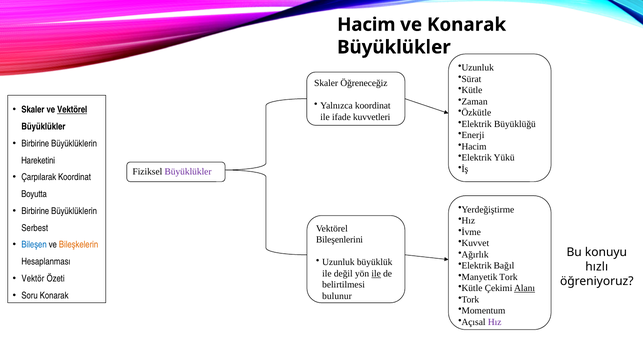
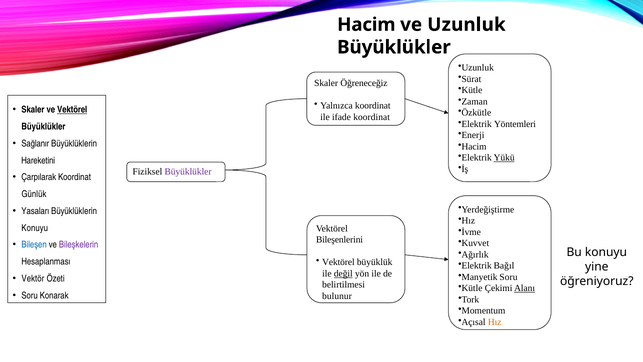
ve Konarak: Konarak -> Uzunluk
ifade kuvvetleri: kuvvetleri -> koordinat
Büyüklüğü: Büyüklüğü -> Yöntemleri
Birbirine at (35, 143): Birbirine -> Sağlanır
Yükü underline: none -> present
Boyutta: Boyutta -> Günlük
Birbirine at (35, 211): Birbirine -> Yasaları
Serbest at (35, 228): Serbest -> Konuyu
Bileşkelerin colour: orange -> purple
Uzunluk at (338, 262): Uzunluk -> Vektörel
hızlı: hızlı -> yine
değil underline: none -> present
ile at (376, 273) underline: present -> none
Manyetik Tork: Tork -> Soru
Hız at (495, 322) colour: purple -> orange
